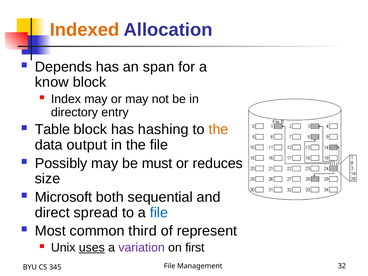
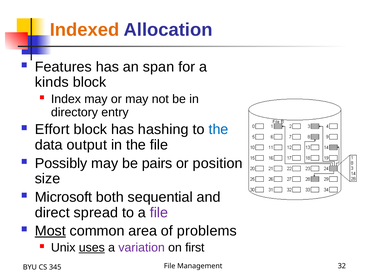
Depends: Depends -> Features
know: know -> kinds
Table: Table -> Effort
the at (219, 130) colour: orange -> blue
must: must -> pairs
reduces: reduces -> position
file at (159, 213) colour: blue -> purple
Most underline: none -> present
third: third -> area
represent: represent -> problems
